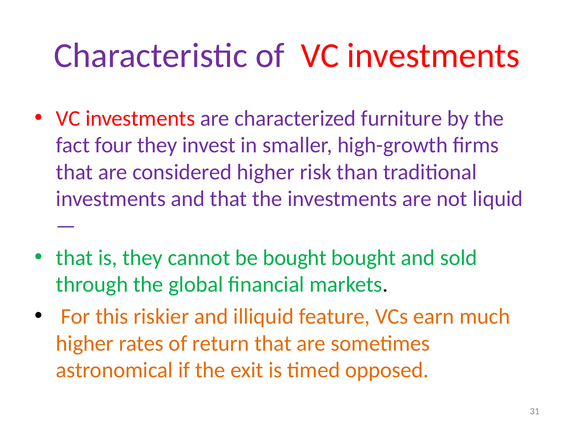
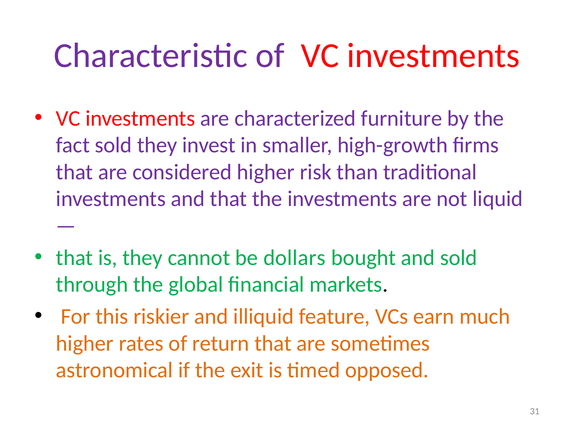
fact four: four -> sold
be bought: bought -> dollars
